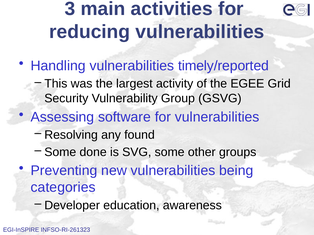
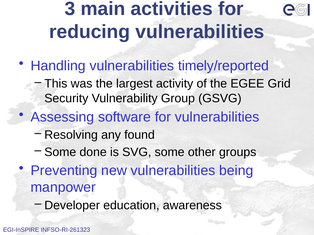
categories: categories -> manpower
